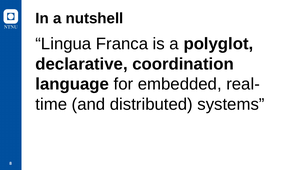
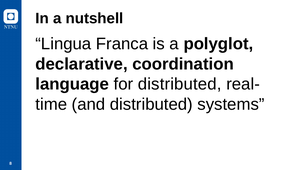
for embedded: embedded -> distributed
